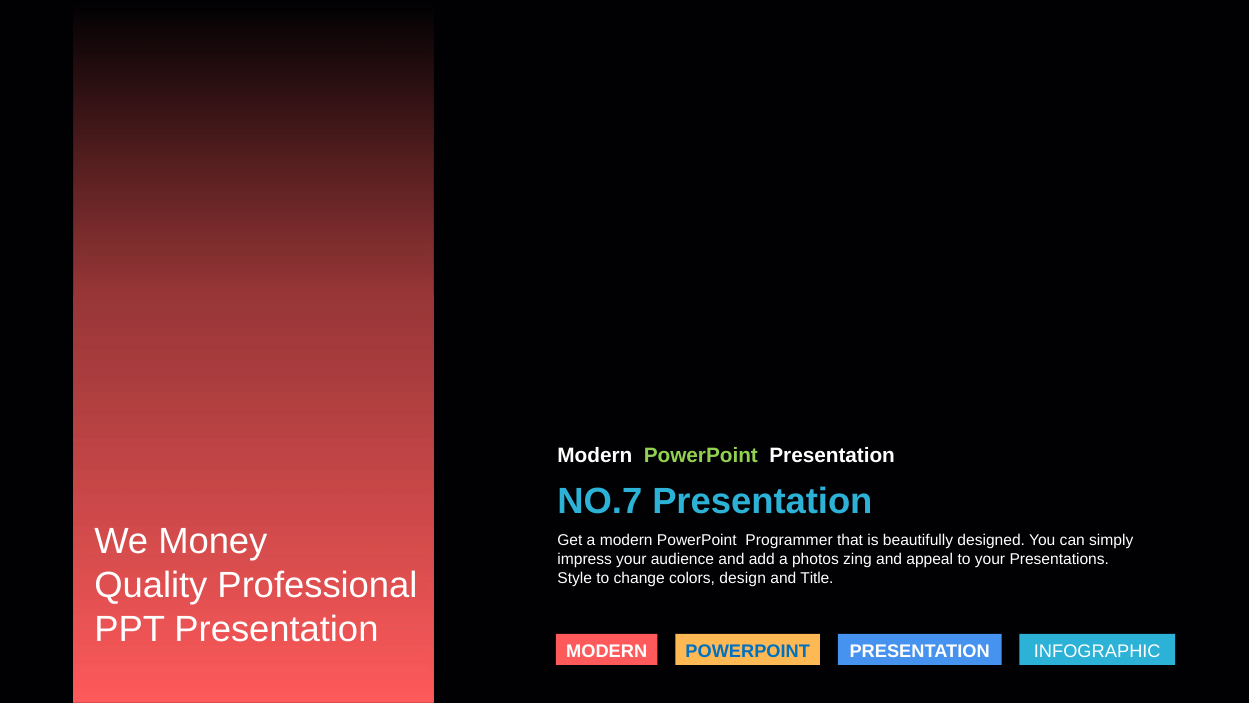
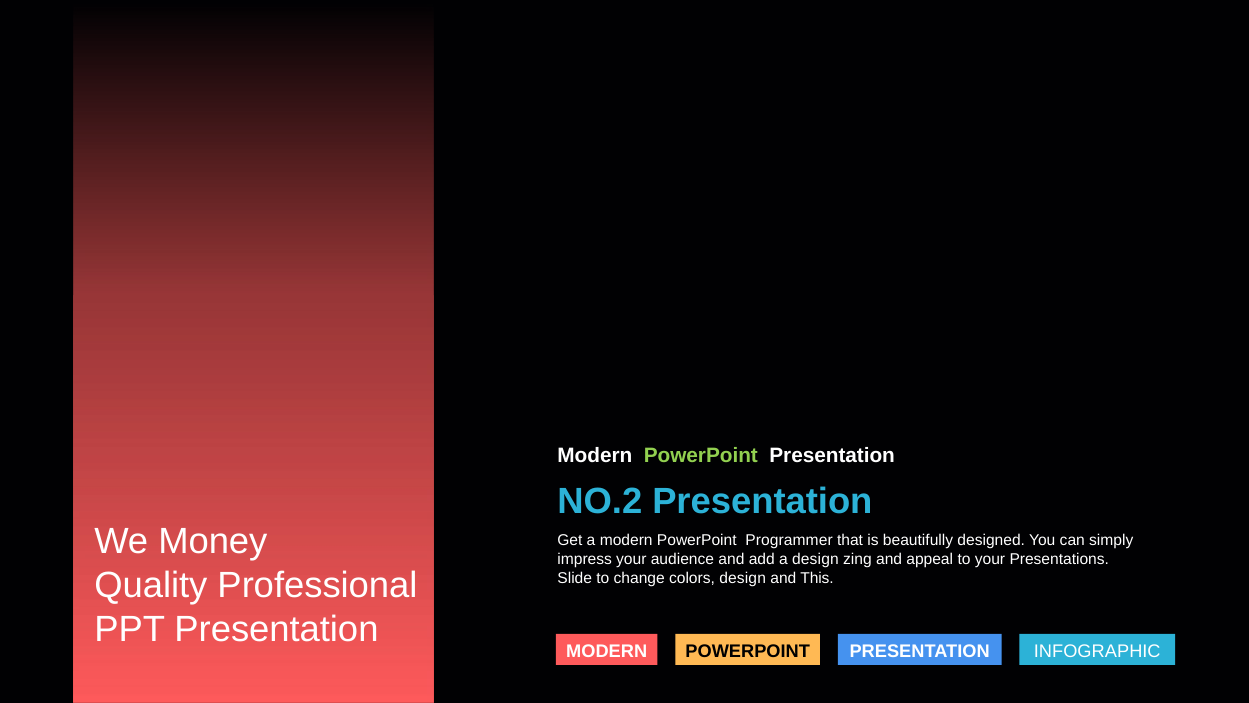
NO.7: NO.7 -> NO.2
a photos: photos -> design
Style: Style -> Slide
Title: Title -> This
POWERPOINT at (748, 651) colour: blue -> black
